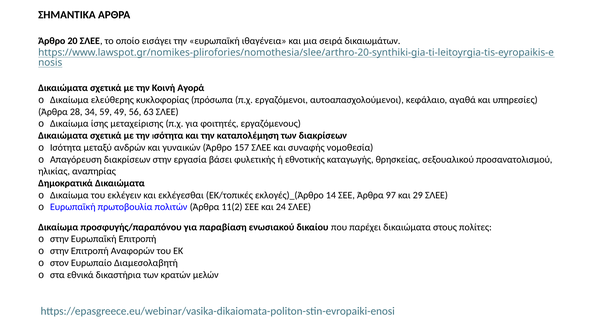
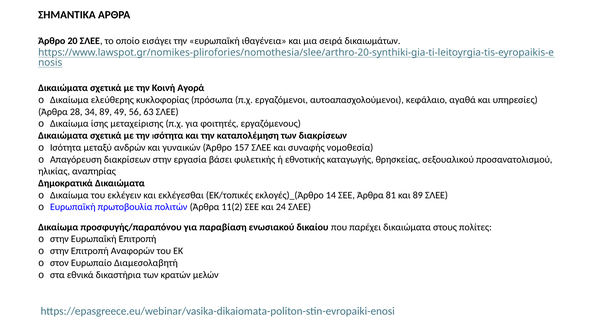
34 59: 59 -> 89
97: 97 -> 81
και 29: 29 -> 89
